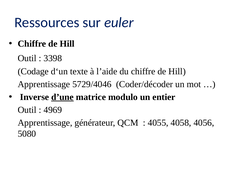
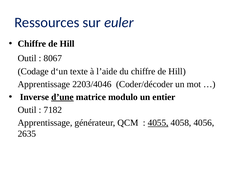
3398: 3398 -> 8067
5729/4046: 5729/4046 -> 2203/4046
4969: 4969 -> 7182
4055 underline: none -> present
5080: 5080 -> 2635
